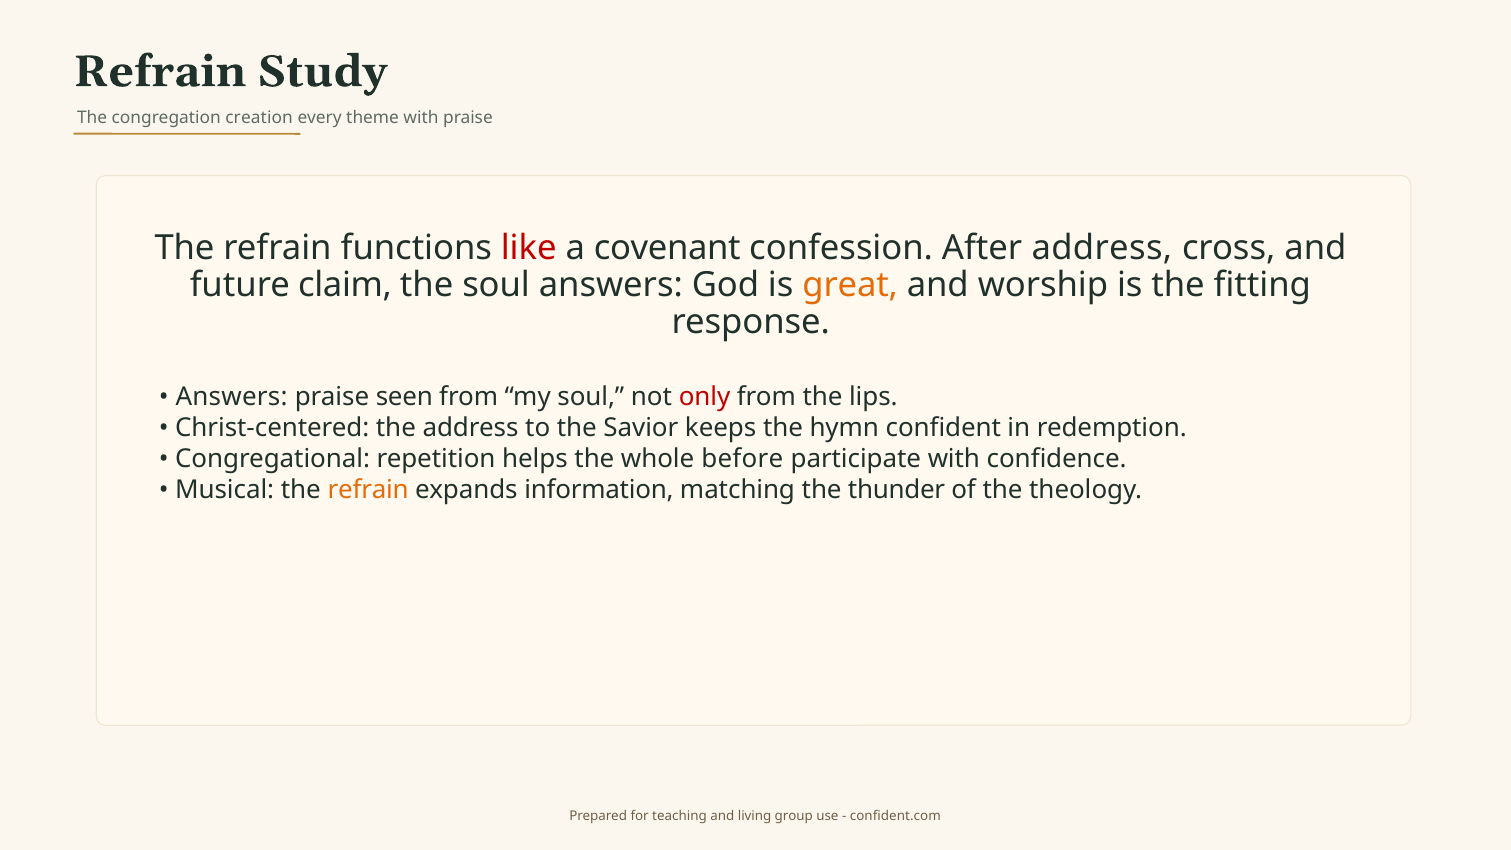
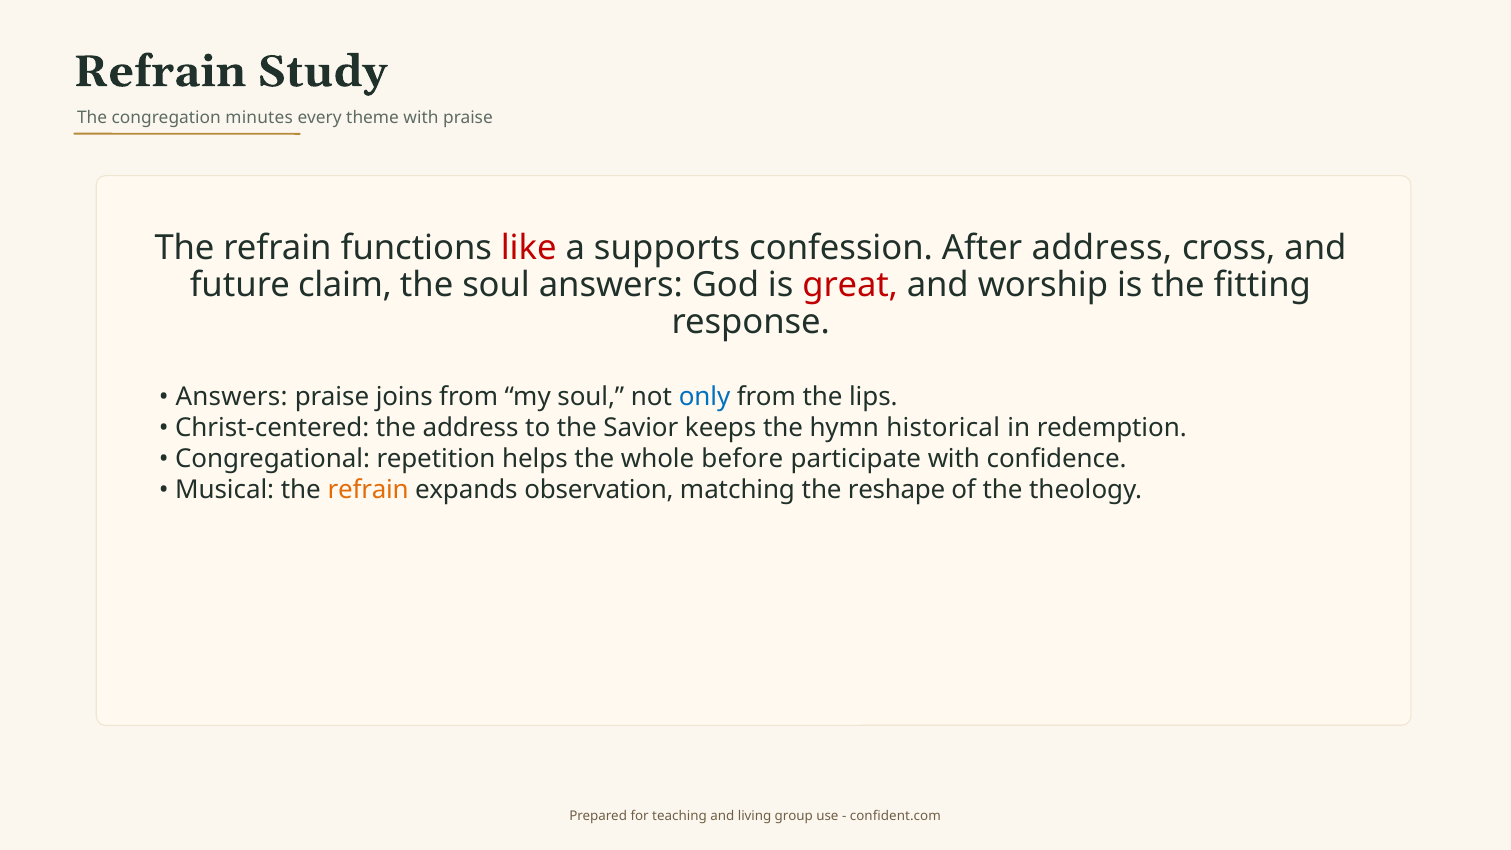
creation: creation -> minutes
covenant: covenant -> supports
great colour: orange -> red
seen: seen -> joins
only colour: red -> blue
confident: confident -> historical
information: information -> observation
thunder: thunder -> reshape
